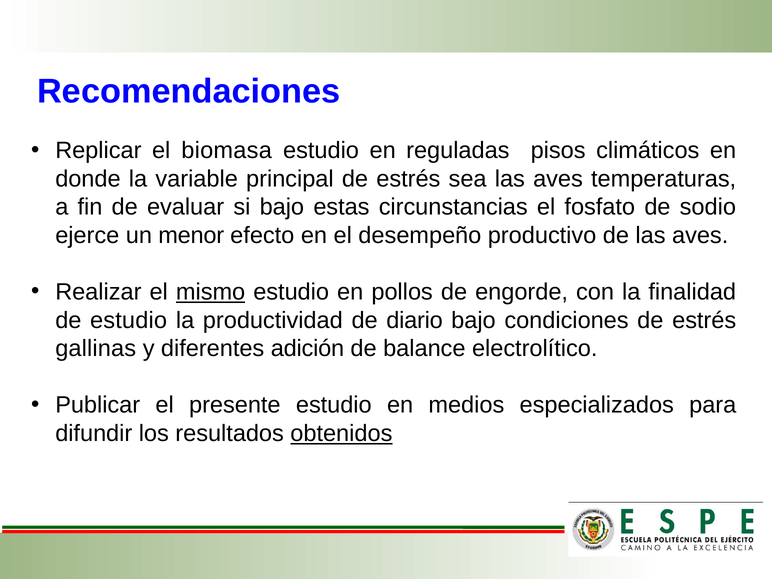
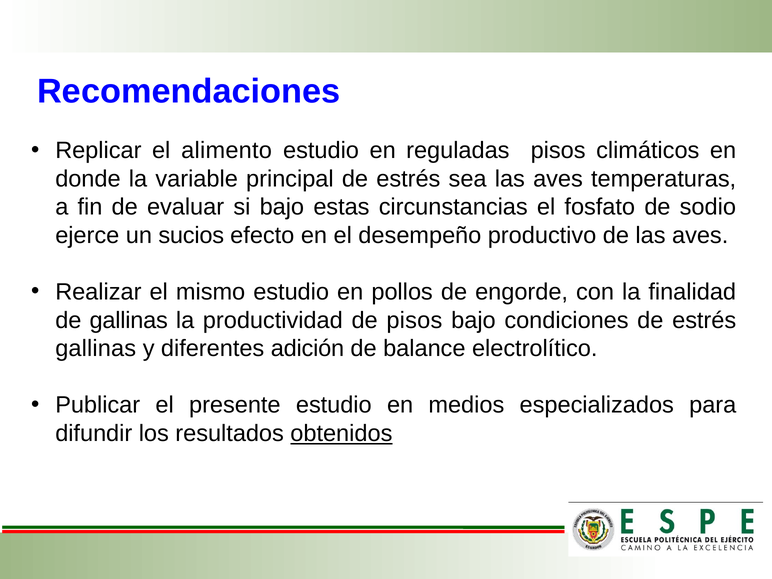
biomasa: biomasa -> alimento
menor: menor -> sucios
mismo underline: present -> none
de estudio: estudio -> gallinas
de diario: diario -> pisos
